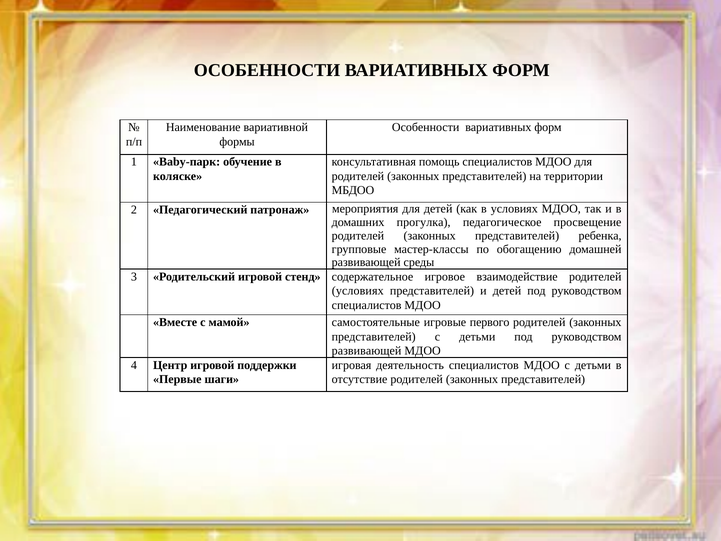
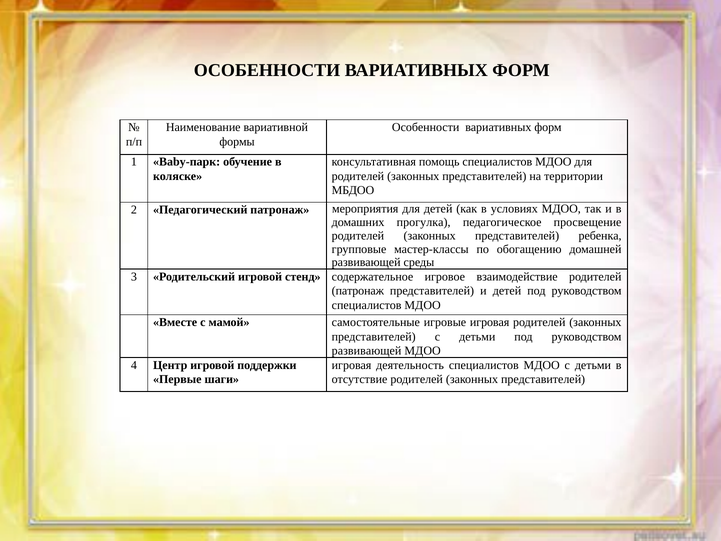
условиях at (358, 291): условиях -> патронаж
игровые первого: первого -> игровая
